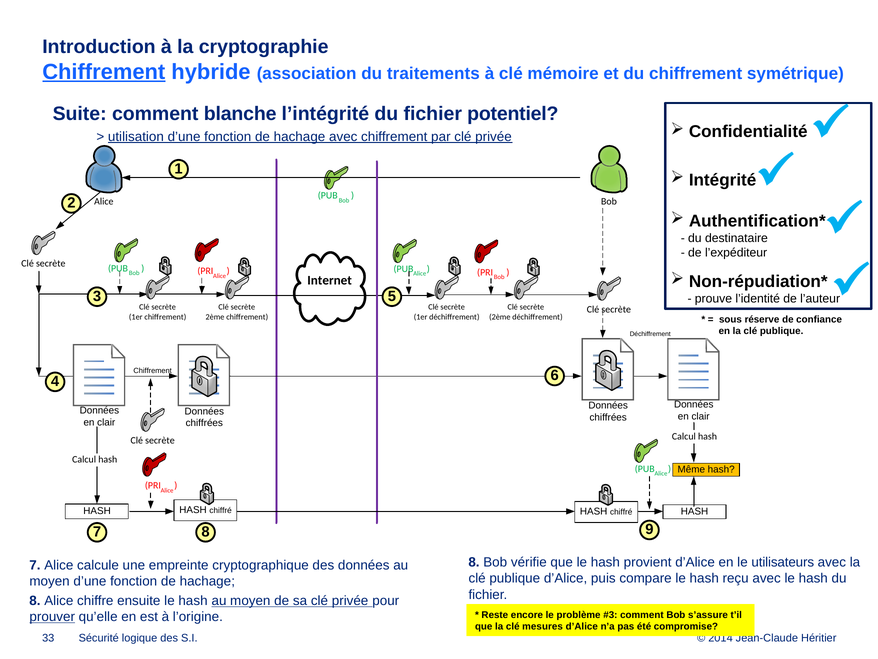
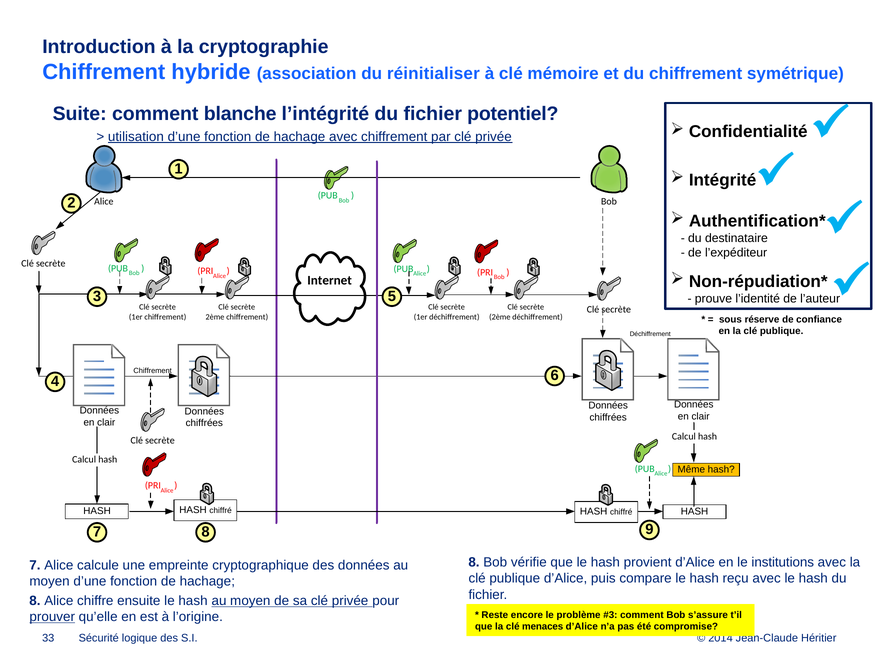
Chiffrement at (104, 72) underline: present -> none
traitements: traitements -> réinitialiser
utilisateurs: utilisateurs -> institutions
mesures: mesures -> menaces
